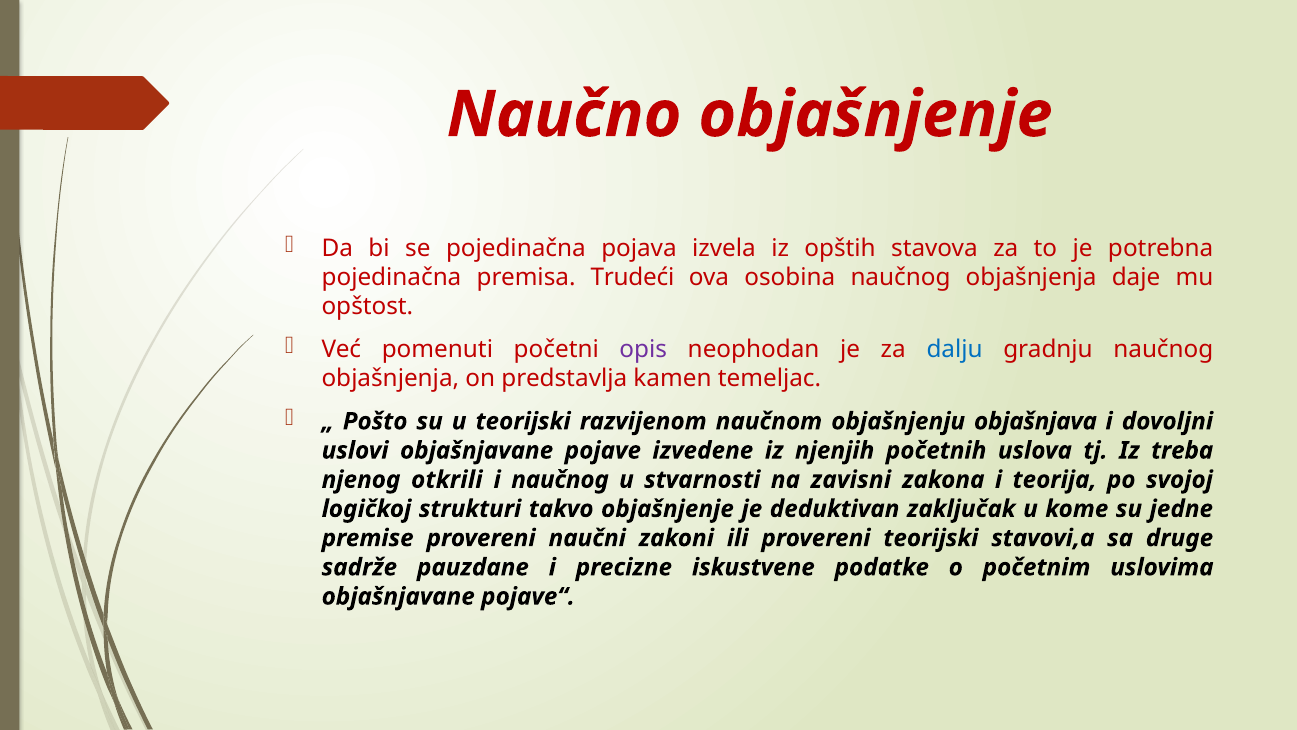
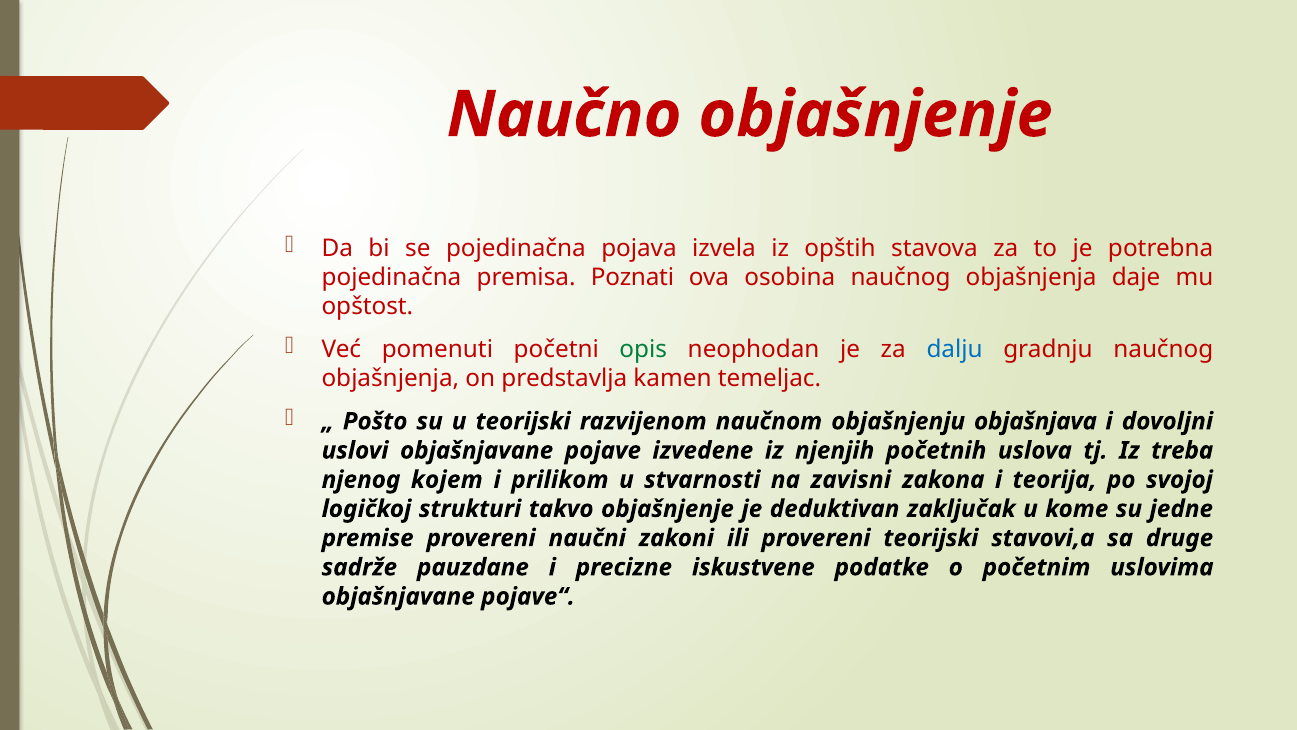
Trudeći: Trudeći -> Poznati
opis colour: purple -> green
otkrili: otkrili -> kojem
i naučnog: naučnog -> prilikom
